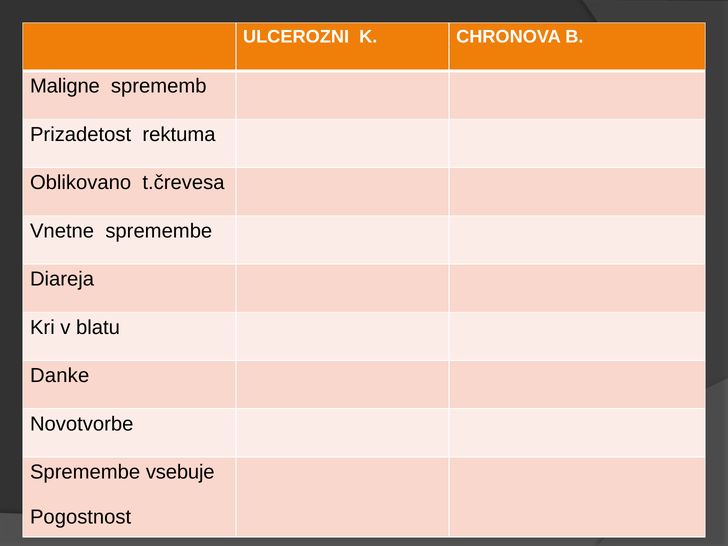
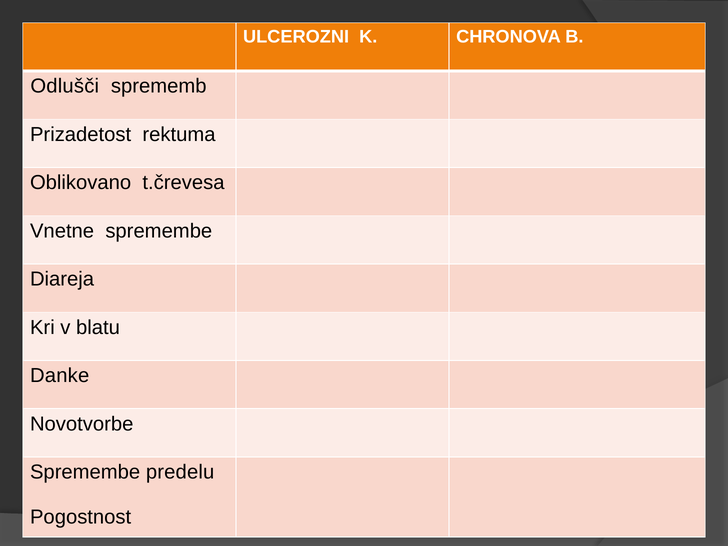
Maligne: Maligne -> Odlušči
vsebuje: vsebuje -> predelu
